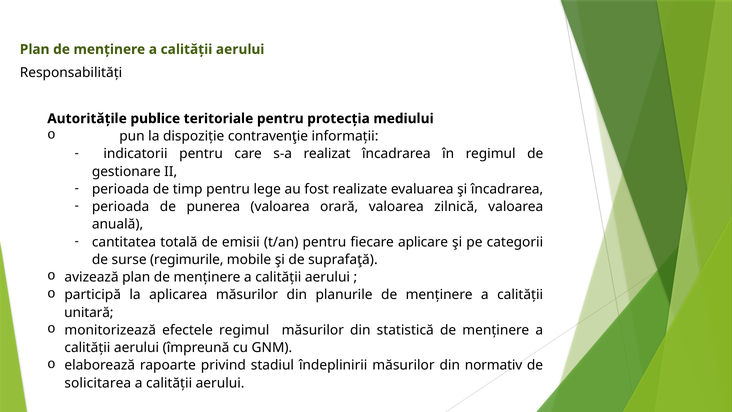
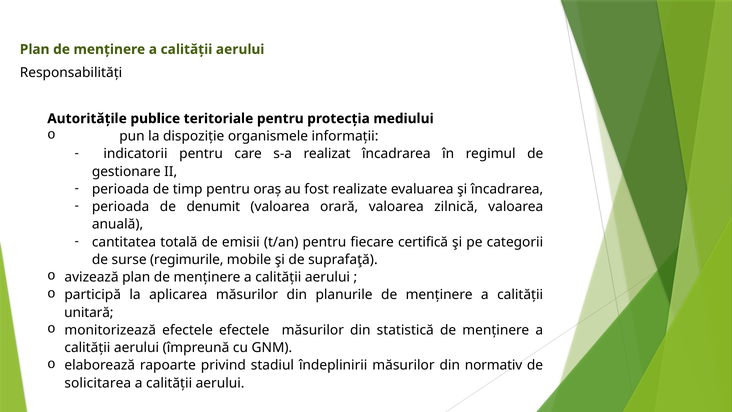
contravenţie: contravenţie -> organismele
lege: lege -> oraș
punerea: punerea -> denumit
aplicare: aplicare -> certifică
efectele regimul: regimul -> efectele
